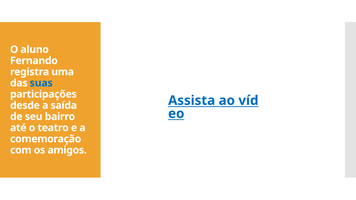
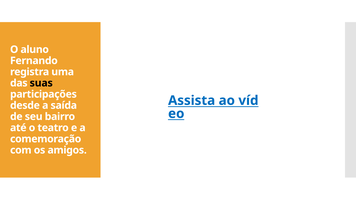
suas colour: blue -> black
